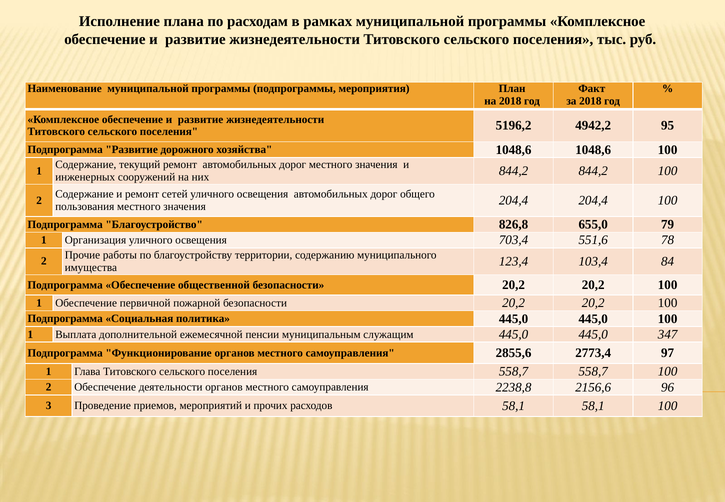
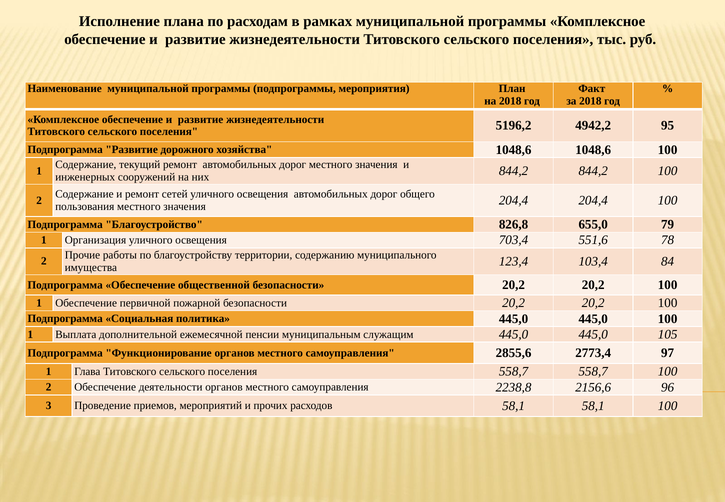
347: 347 -> 105
